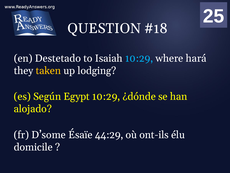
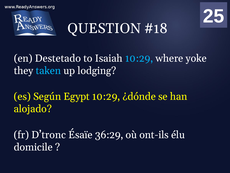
hará: hará -> yoke
taken colour: yellow -> light blue
D’some: D’some -> D’tronc
44:29: 44:29 -> 36:29
